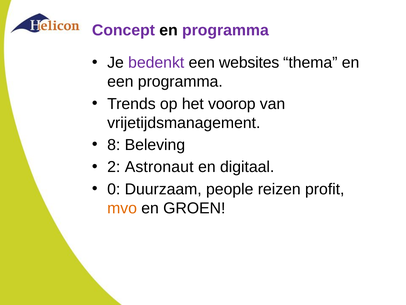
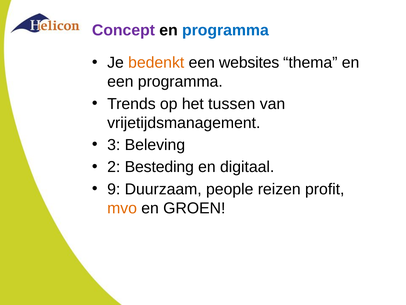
programma at (225, 30) colour: purple -> blue
bedenkt colour: purple -> orange
voorop: voorop -> tussen
8: 8 -> 3
Astronaut: Astronaut -> Besteding
0: 0 -> 9
